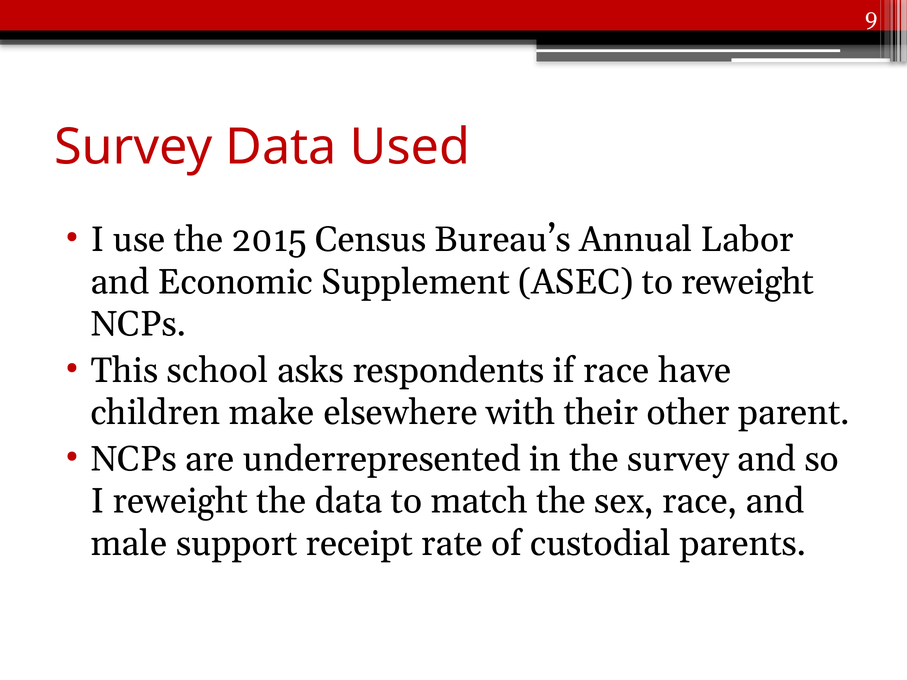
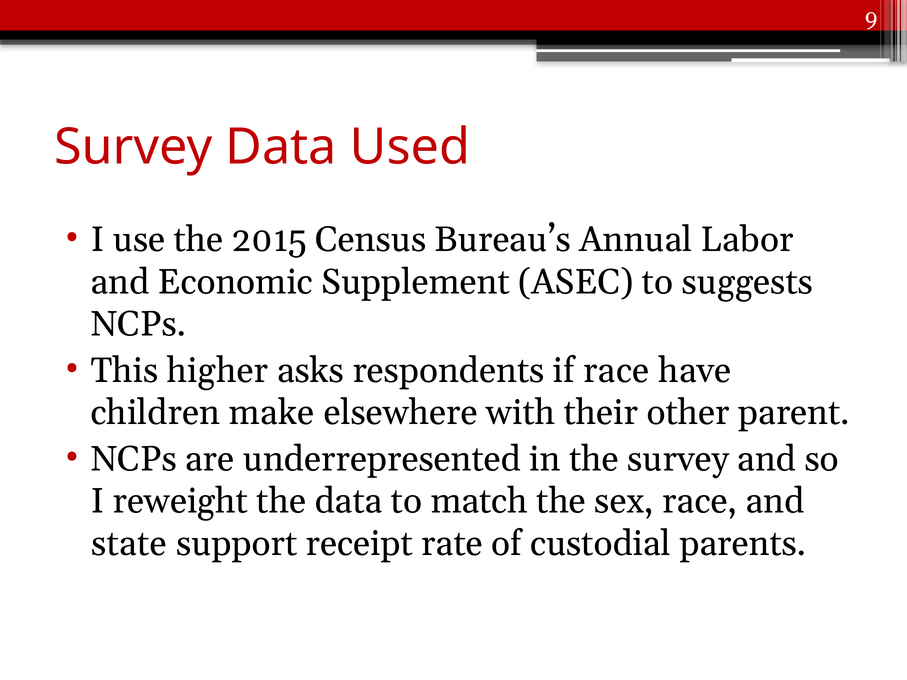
to reweight: reweight -> suggests
school: school -> higher
male: male -> state
